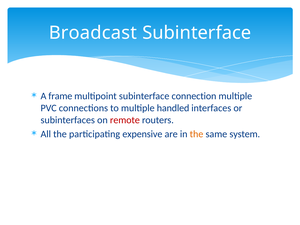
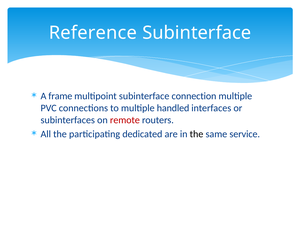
Broadcast: Broadcast -> Reference
expensive: expensive -> dedicated
the at (197, 134) colour: orange -> black
system: system -> service
